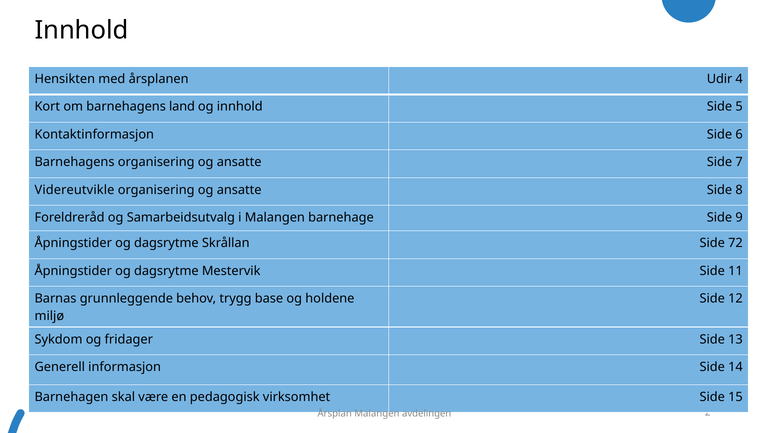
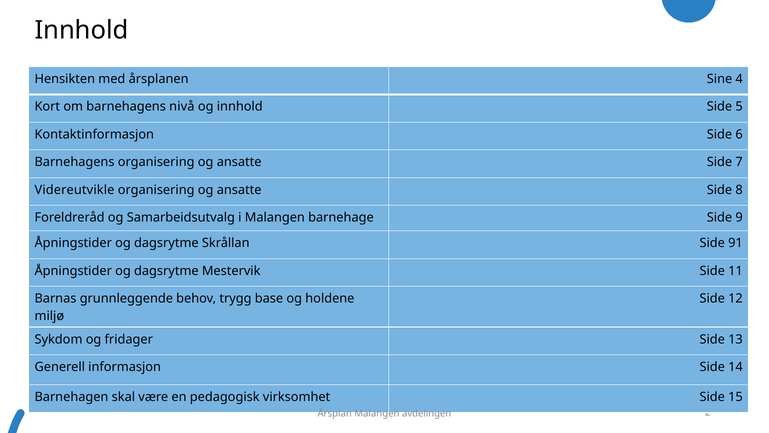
Udir: Udir -> Sine
land: land -> nivå
72: 72 -> 91
